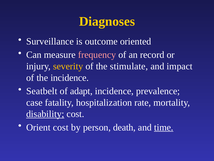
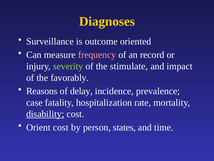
severity colour: yellow -> light green
the incidence: incidence -> favorably
Seatbelt: Seatbelt -> Reasons
adapt: adapt -> delay
death: death -> states
time underline: present -> none
